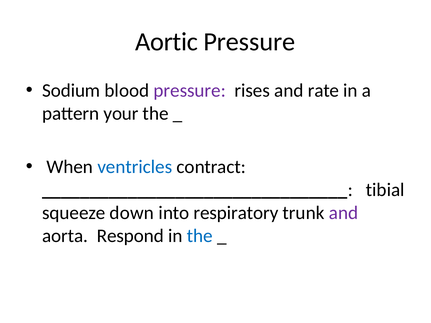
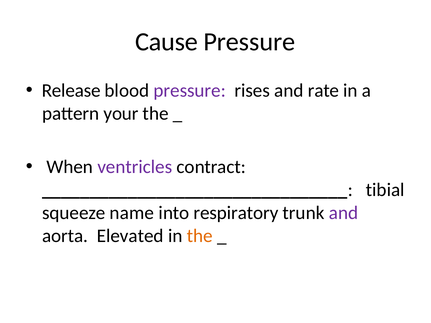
Aortic: Aortic -> Cause
Sodium: Sodium -> Release
ventricles colour: blue -> purple
down: down -> name
Respond: Respond -> Elevated
the at (200, 236) colour: blue -> orange
